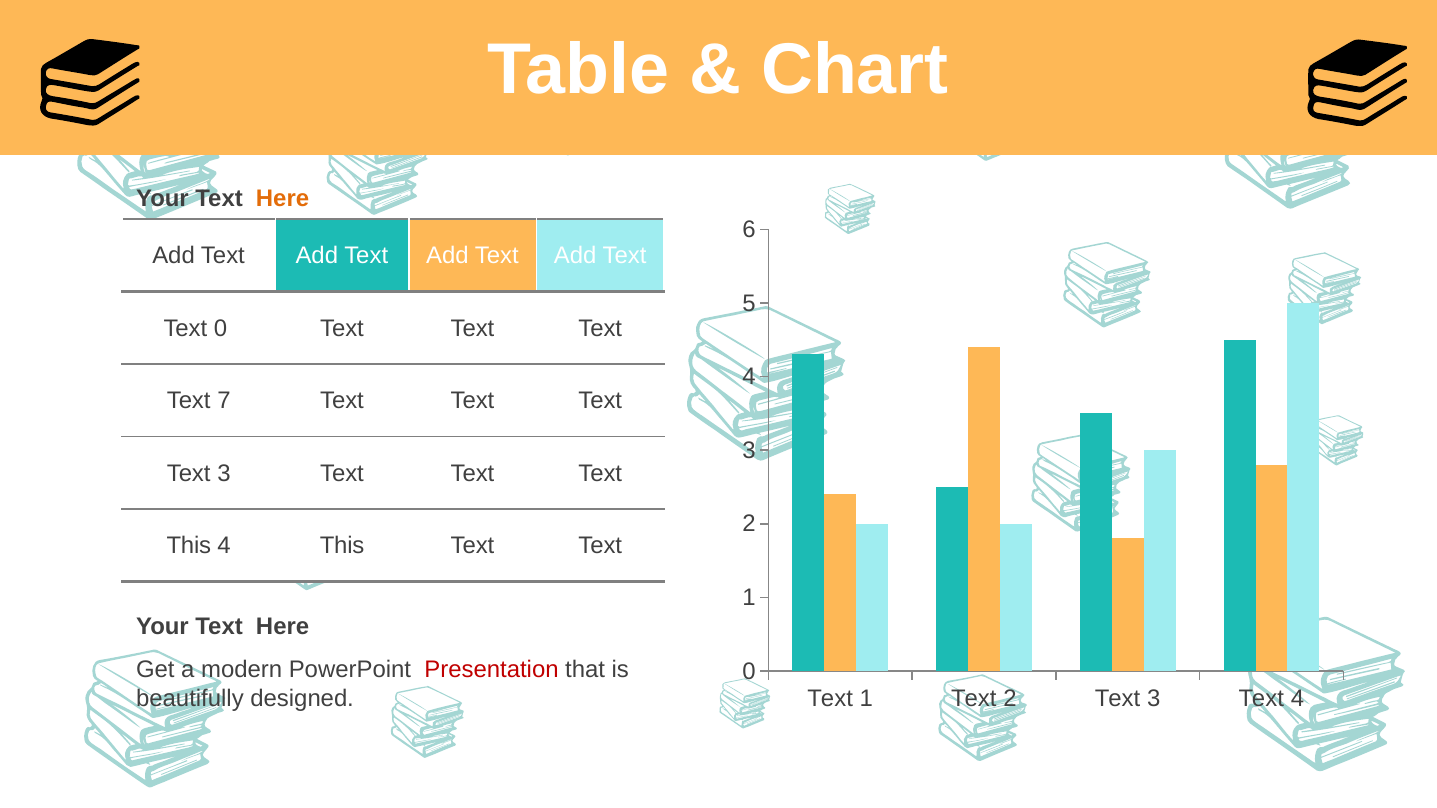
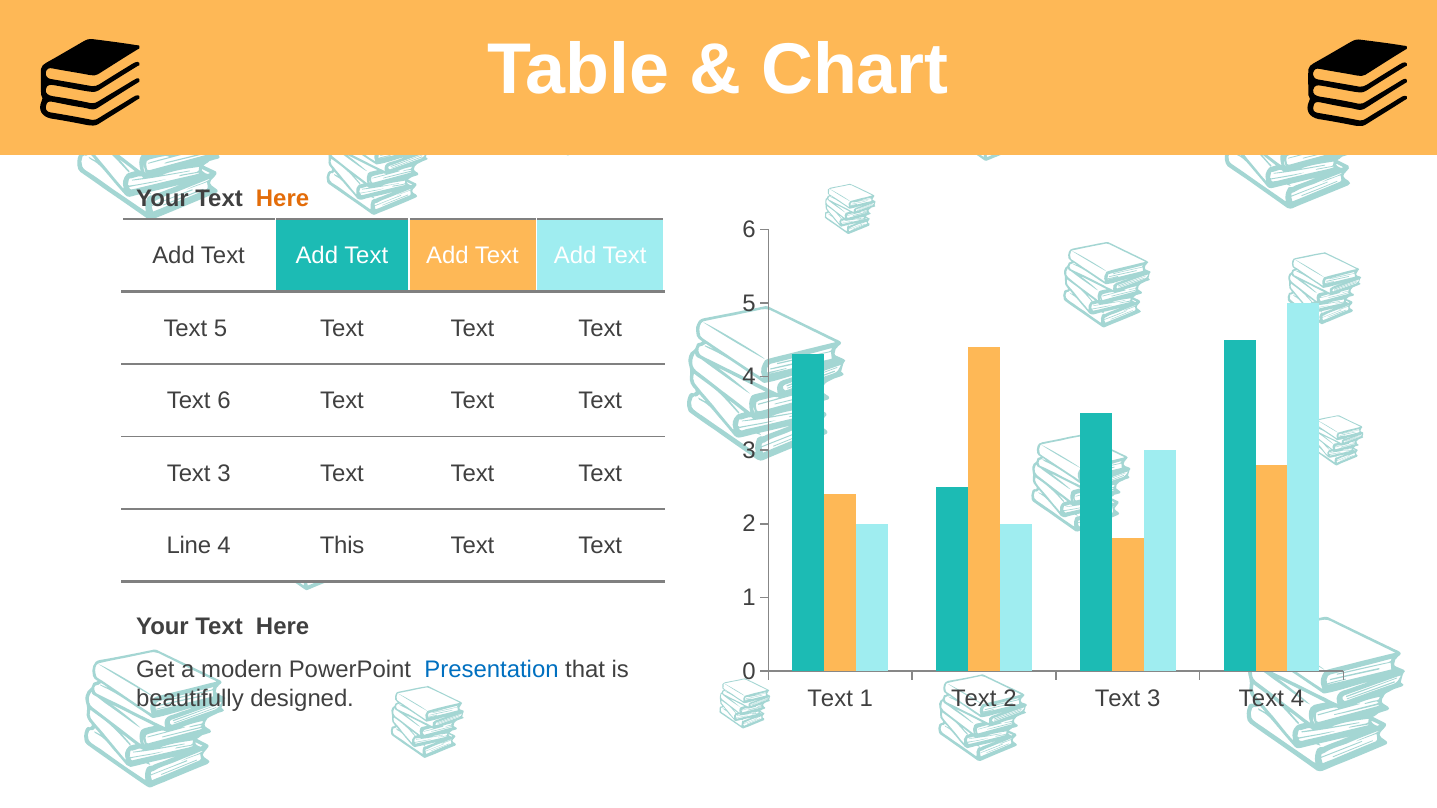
Text 0: 0 -> 5
Text 7: 7 -> 6
This at (189, 546): This -> Line
Presentation colour: red -> blue
